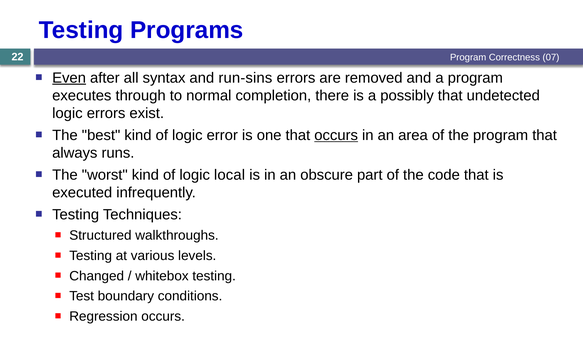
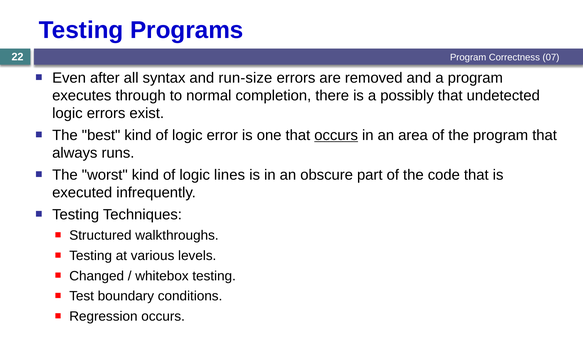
Even underline: present -> none
run-sins: run-sins -> run-size
local: local -> lines
